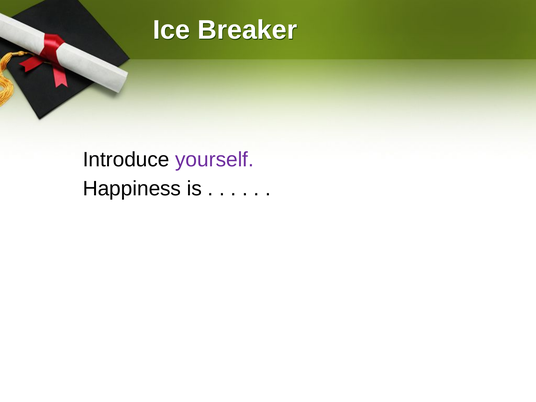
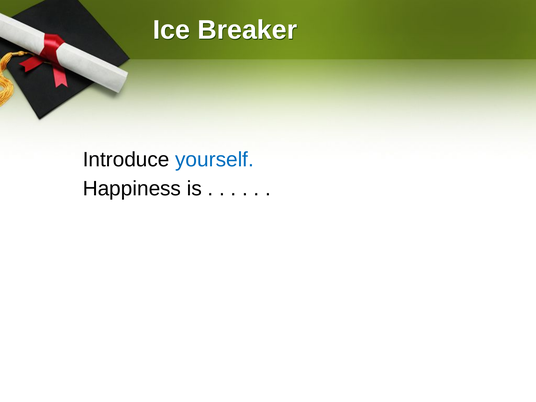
yourself colour: purple -> blue
